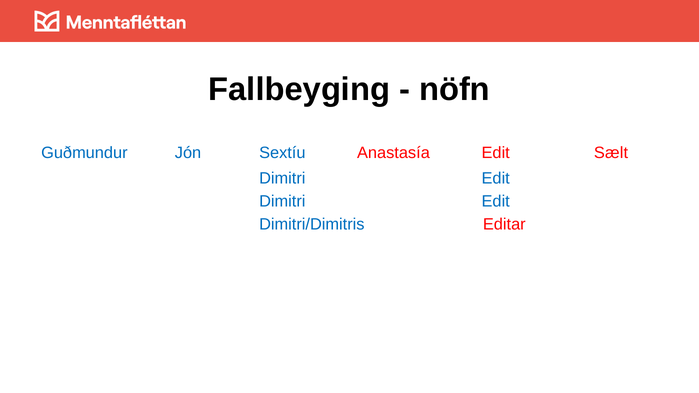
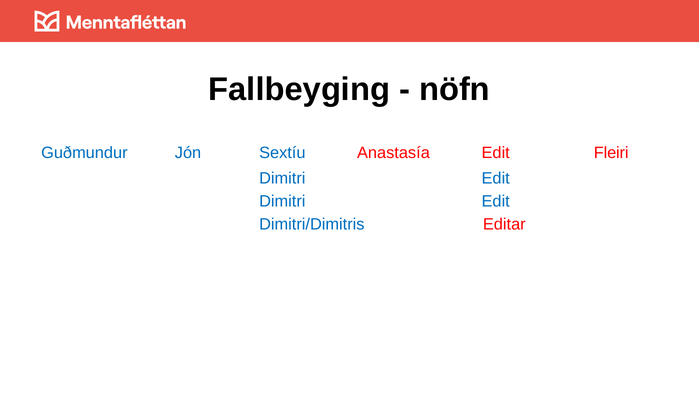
Sælt: Sælt -> Fleiri
